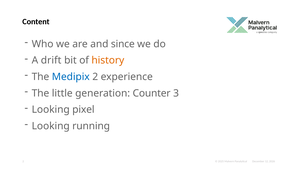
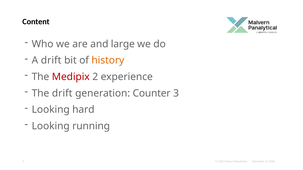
since: since -> large
Medipix colour: blue -> red
The little: little -> drift
pixel: pixel -> hard
